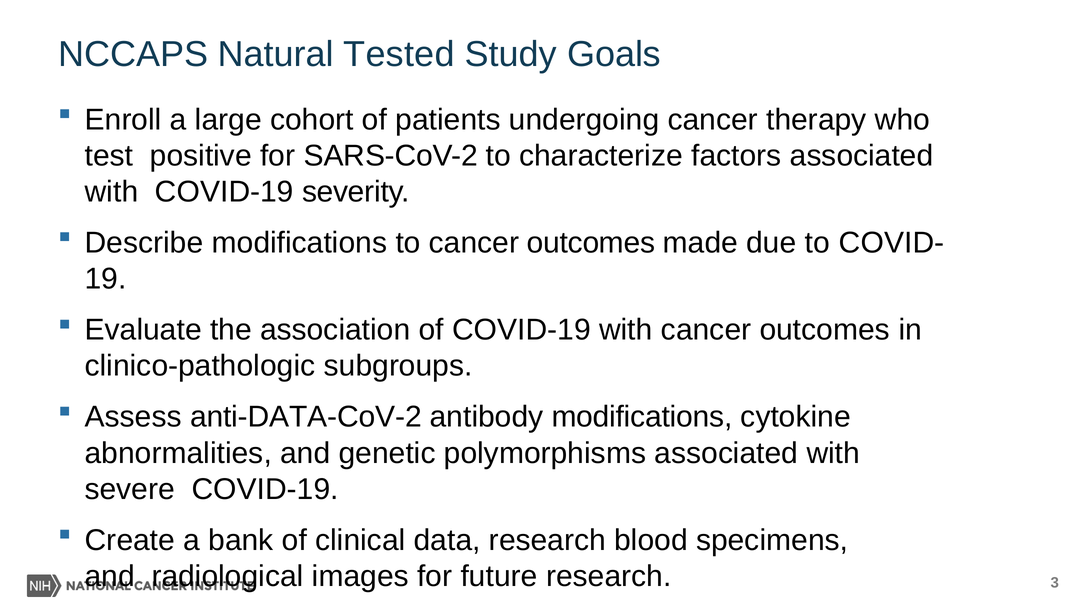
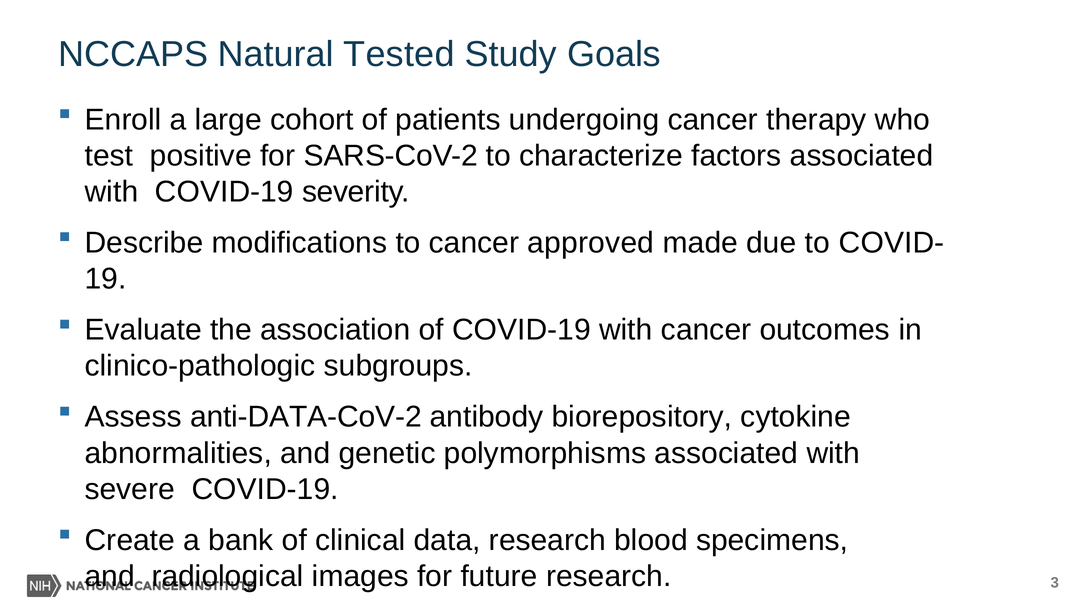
to cancer outcomes: outcomes -> approved
antibody modifications: modifications -> biorepository
